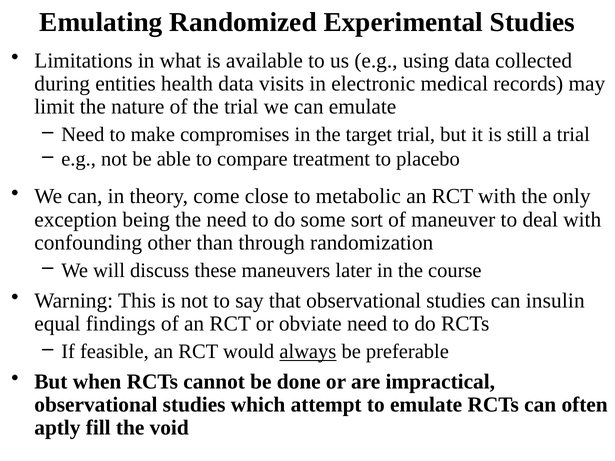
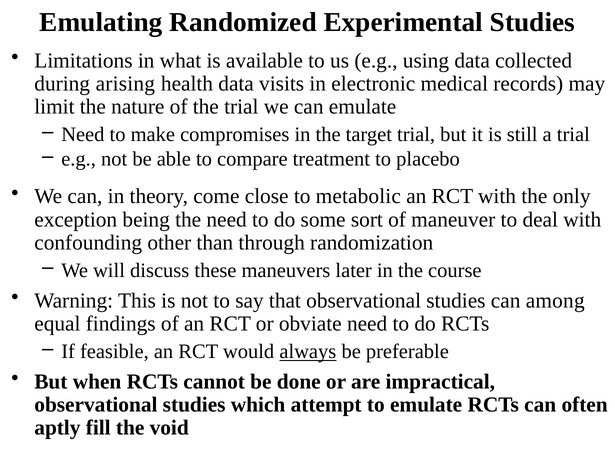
entities: entities -> arising
insulin: insulin -> among
